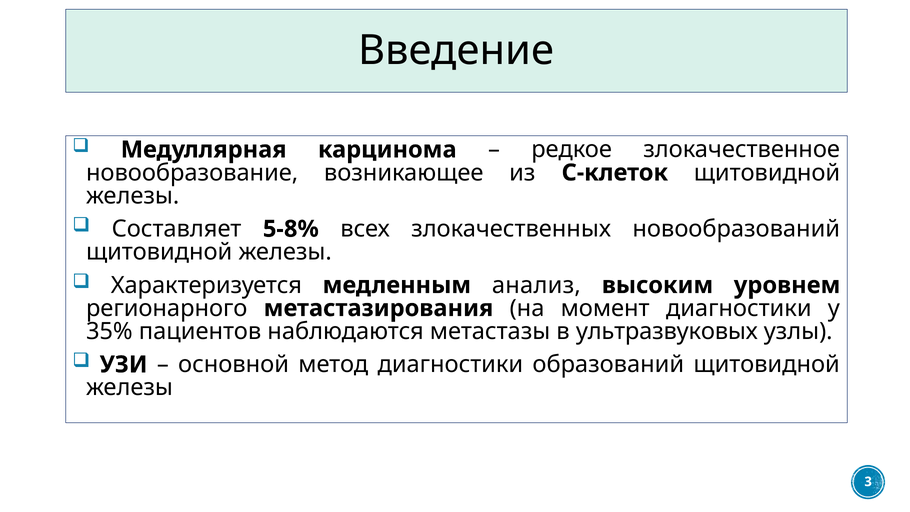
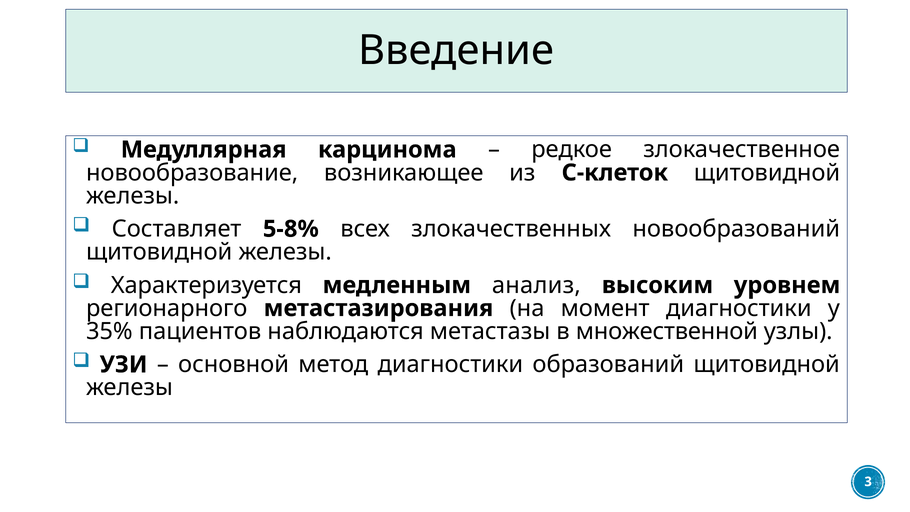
ультразвуковых: ультразвуковых -> множественной
